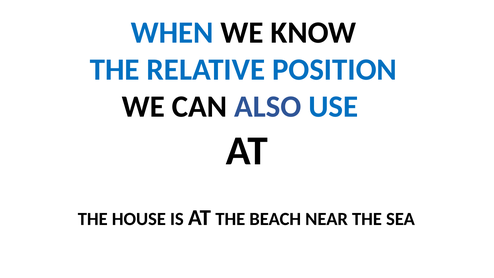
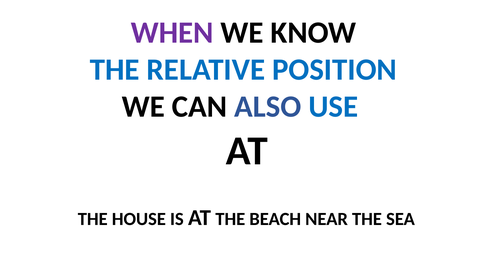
WHEN colour: blue -> purple
